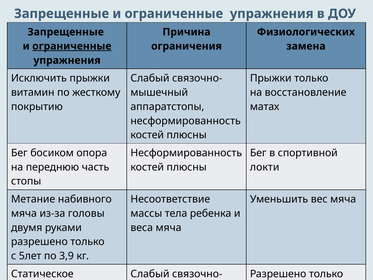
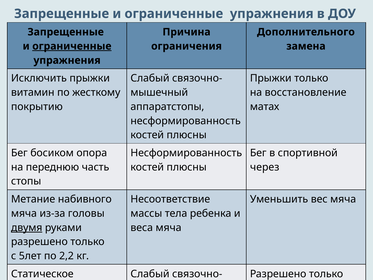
Физиологических: Физиологических -> Дополнительного
локти: локти -> через
двумя underline: none -> present
3,9: 3,9 -> 2,2
